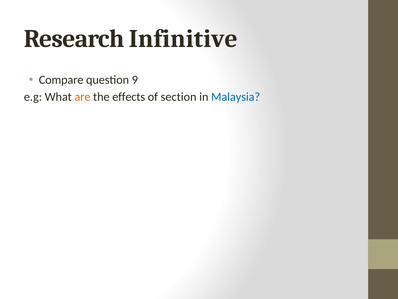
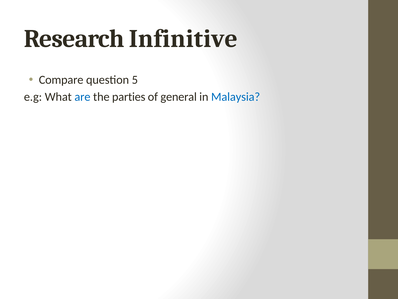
9: 9 -> 5
are colour: orange -> blue
effects: effects -> parties
section: section -> general
